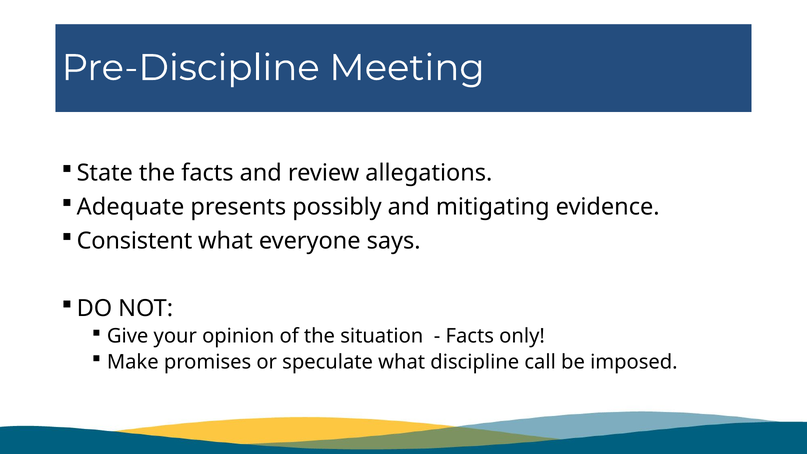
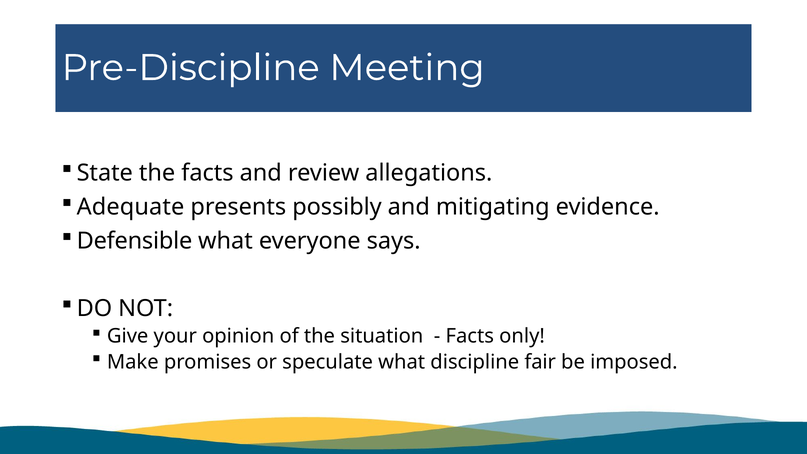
Consistent: Consistent -> Defensible
call: call -> fair
